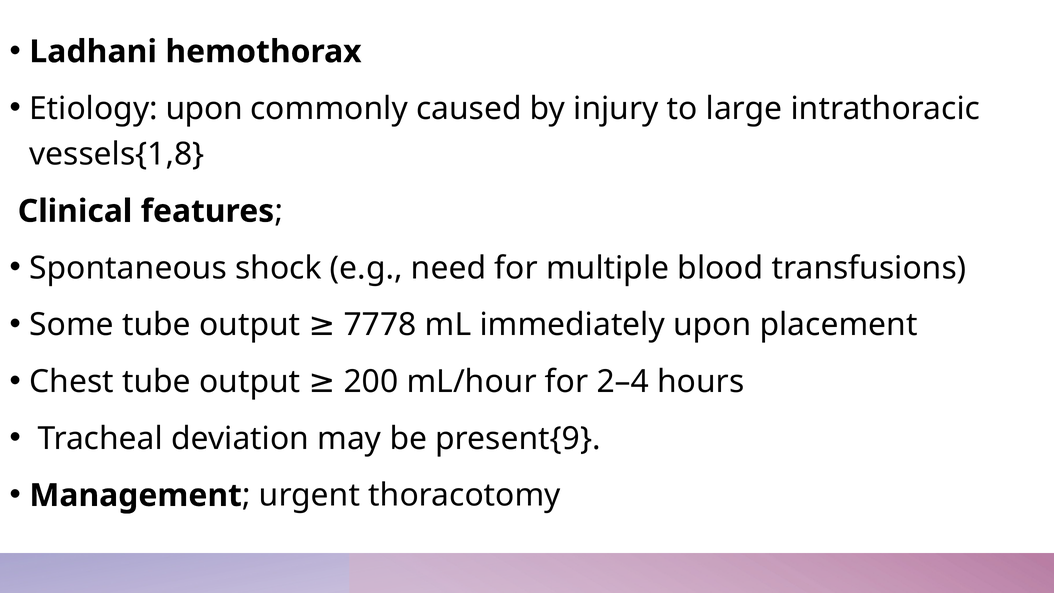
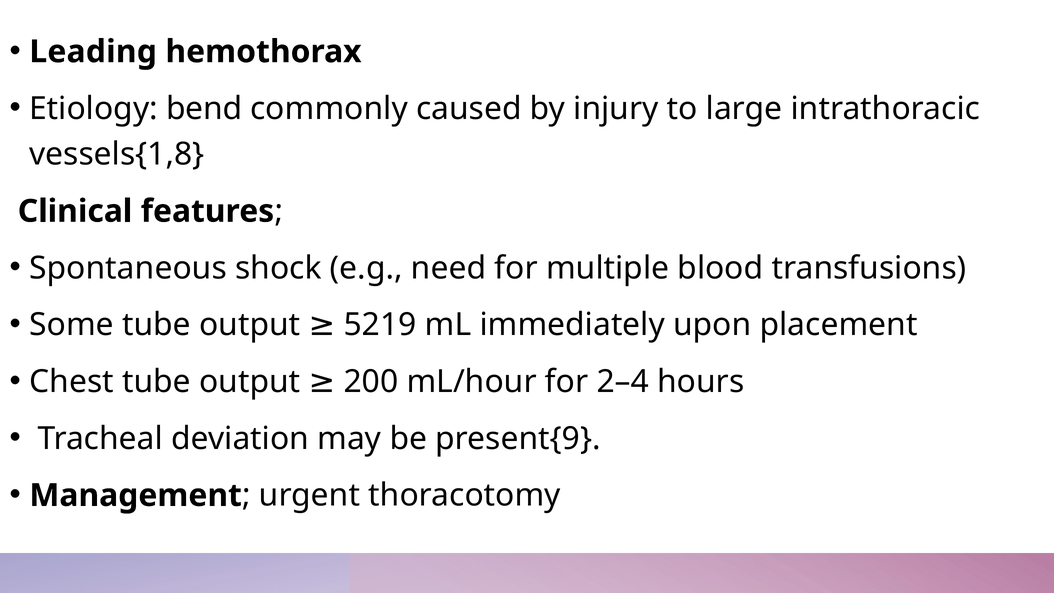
Ladhani: Ladhani -> Leading
Etiology upon: upon -> bend
7778: 7778 -> 5219
